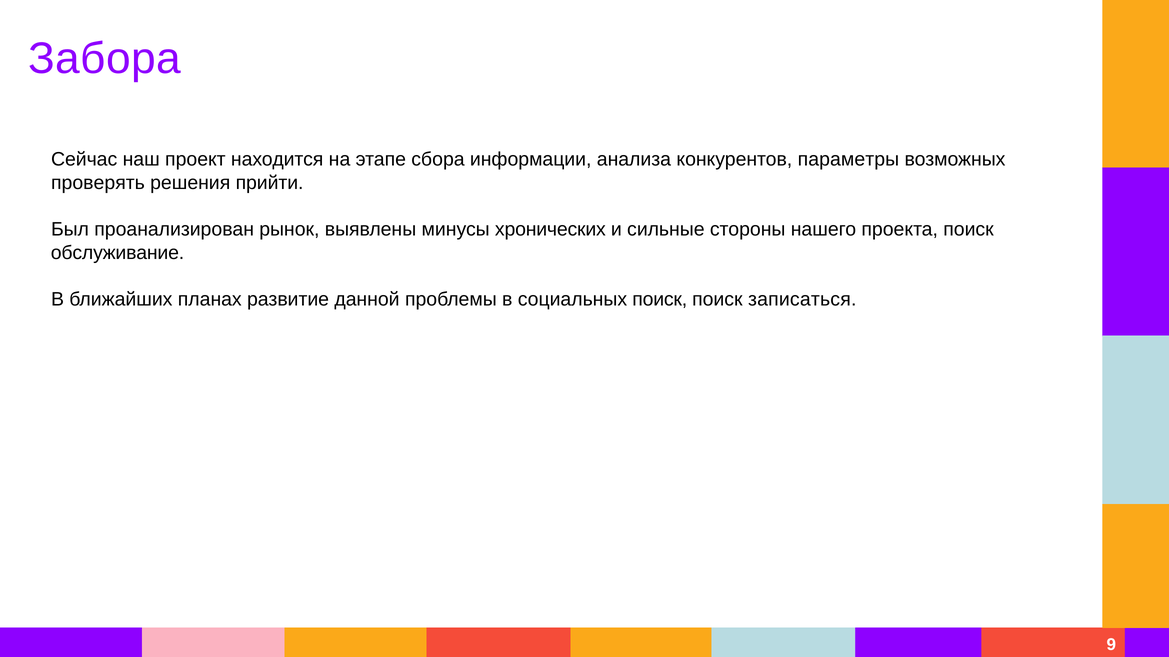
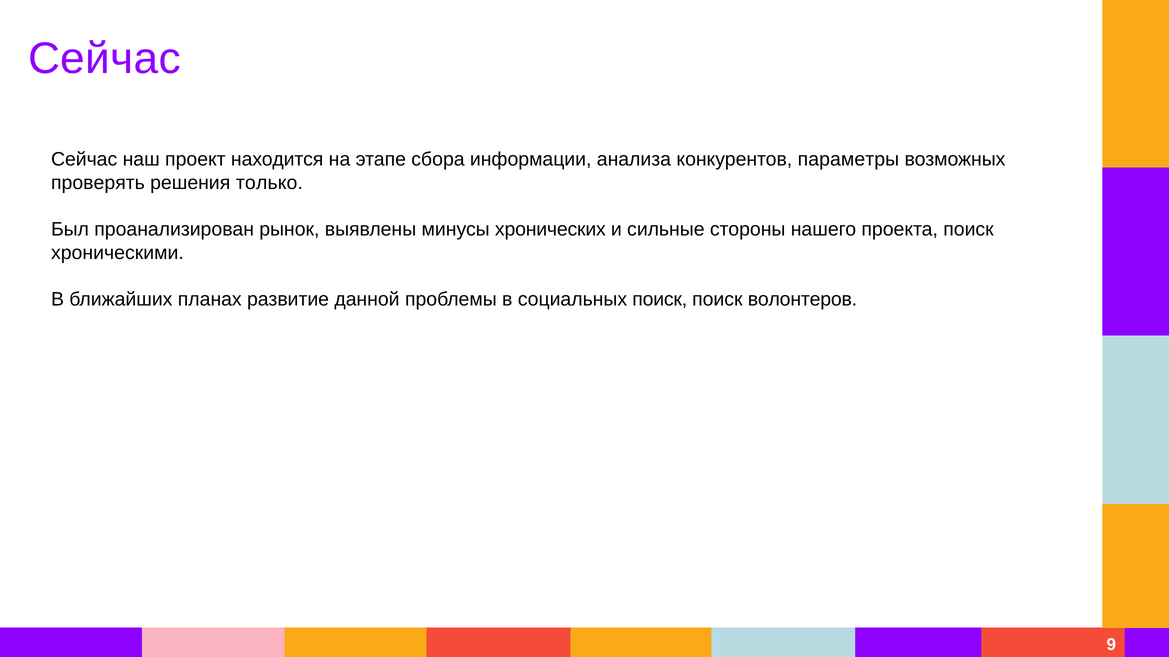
Забора at (104, 59): Забора -> Сейчас
прийти: прийти -> только
обслуживание: обслуживание -> хроническими
записаться: записаться -> волонтеров
